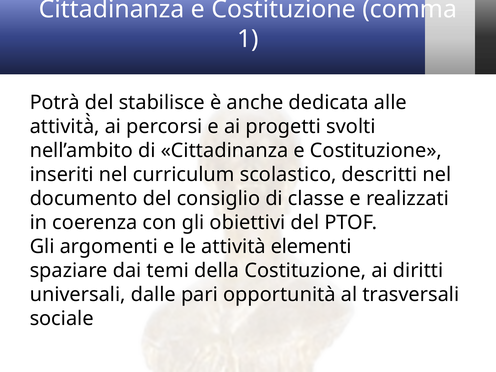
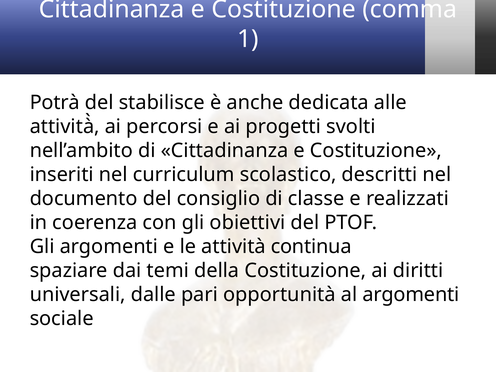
elementi: elementi -> continua
al trasversali: trasversali -> argomenti
